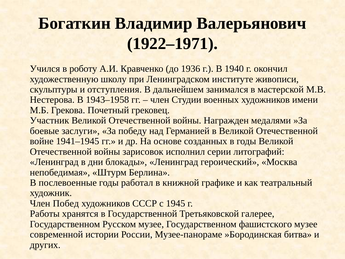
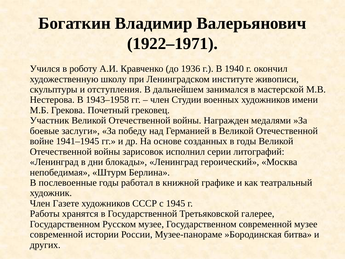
Побед: Побед -> Газете
Государственном фашистского: фашистского -> современной
